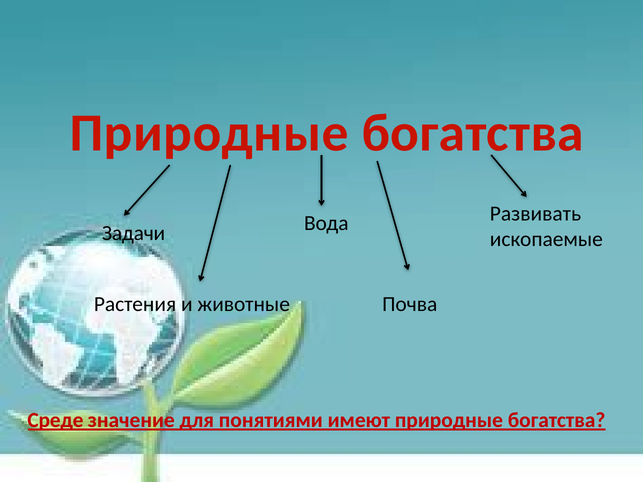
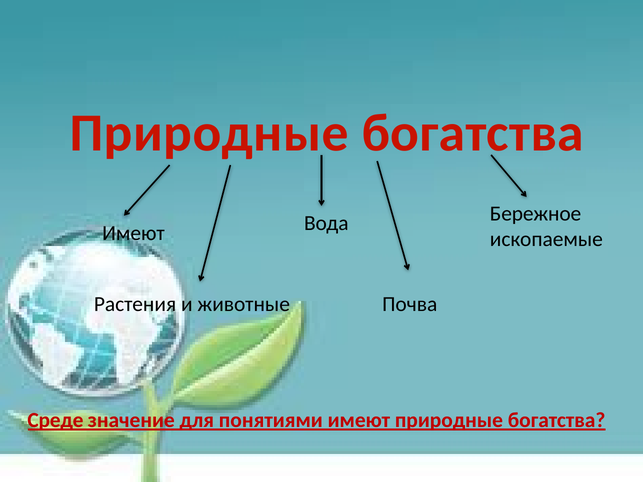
Задачи at (134, 233): Задачи -> Имеют
Развивать: Развивать -> Бережное
